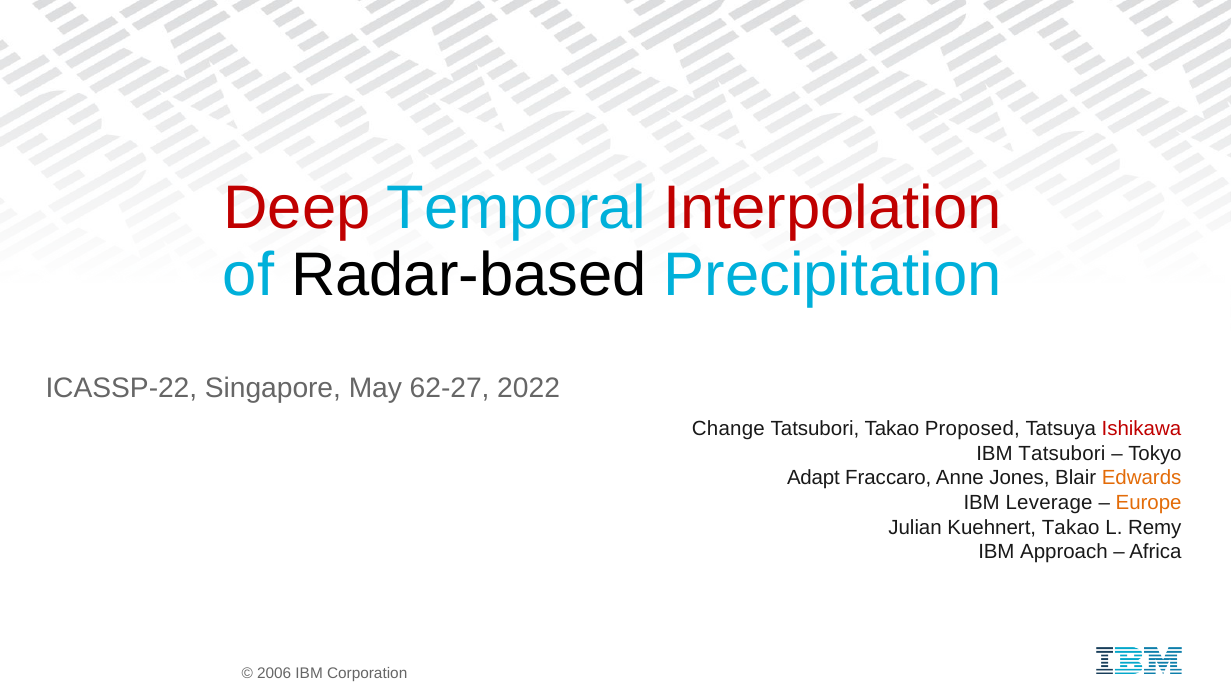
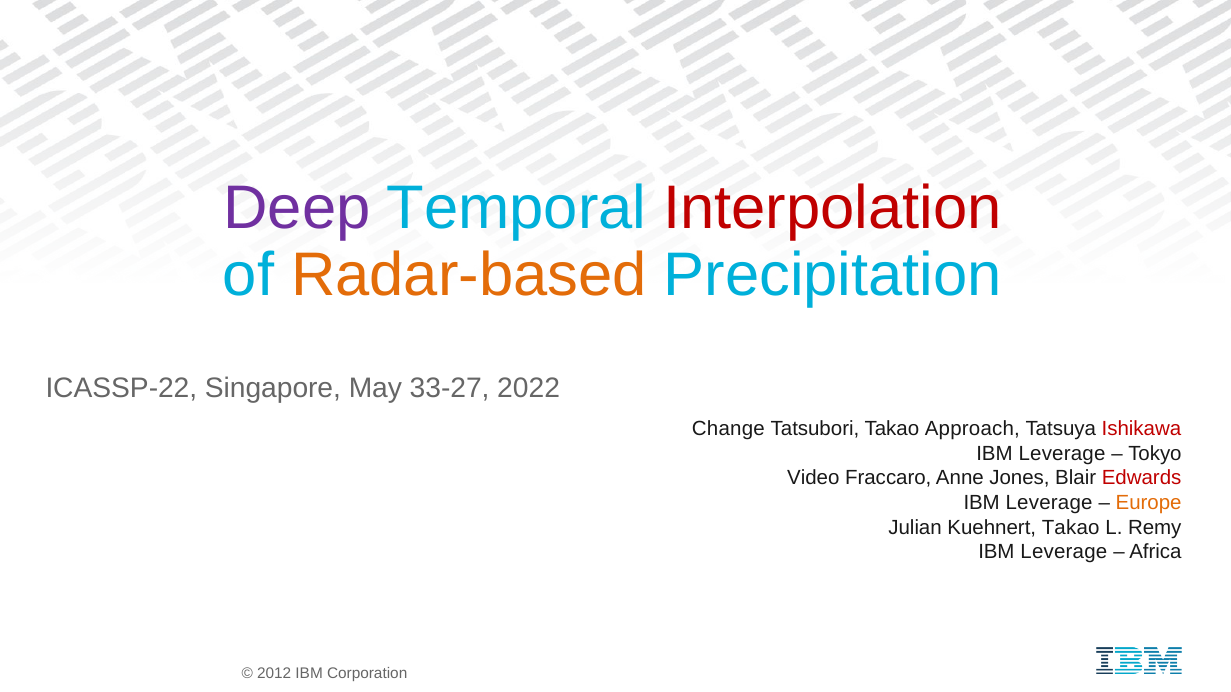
Deep colour: red -> purple
Radar-based colour: black -> orange
62-27: 62-27 -> 33-27
Proposed: Proposed -> Approach
Tatsubori at (1062, 454): Tatsubori -> Leverage
Adapt: Adapt -> Video
Edwards colour: orange -> red
Approach at (1064, 552): Approach -> Leverage
2006: 2006 -> 2012
